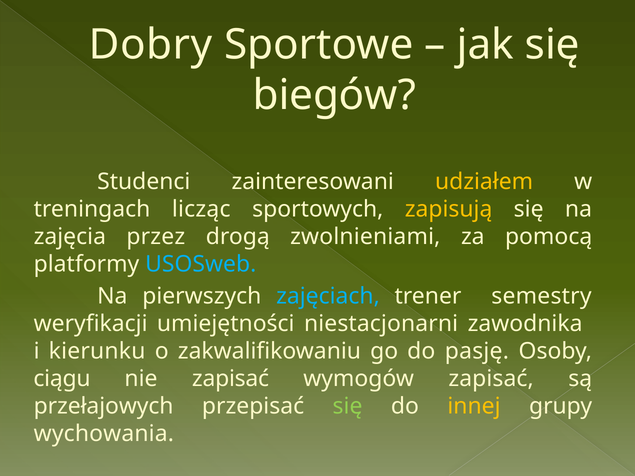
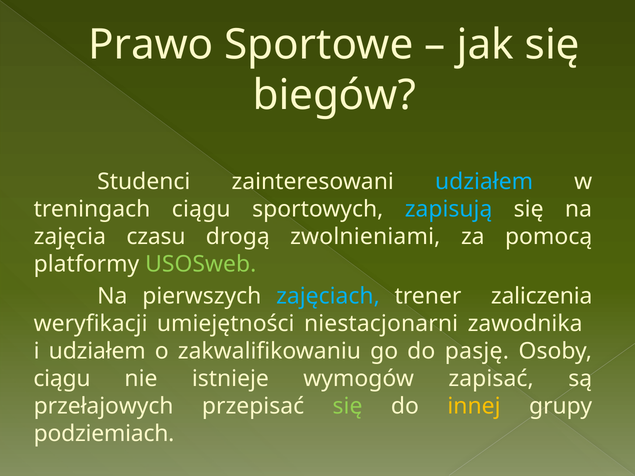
Dobry: Dobry -> Prawo
udziałem at (484, 182) colour: yellow -> light blue
treningach licząc: licząc -> ciągu
zapisują colour: yellow -> light blue
przez: przez -> czasu
USOSweb colour: light blue -> light green
semestry: semestry -> zaliczenia
i kierunku: kierunku -> udziałem
nie zapisać: zapisać -> istnieje
wychowania: wychowania -> podziemiach
